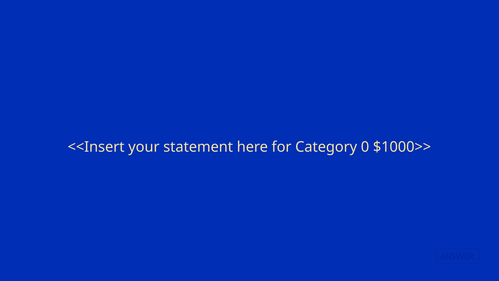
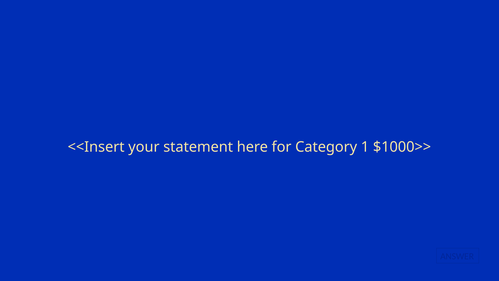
0: 0 -> 1
